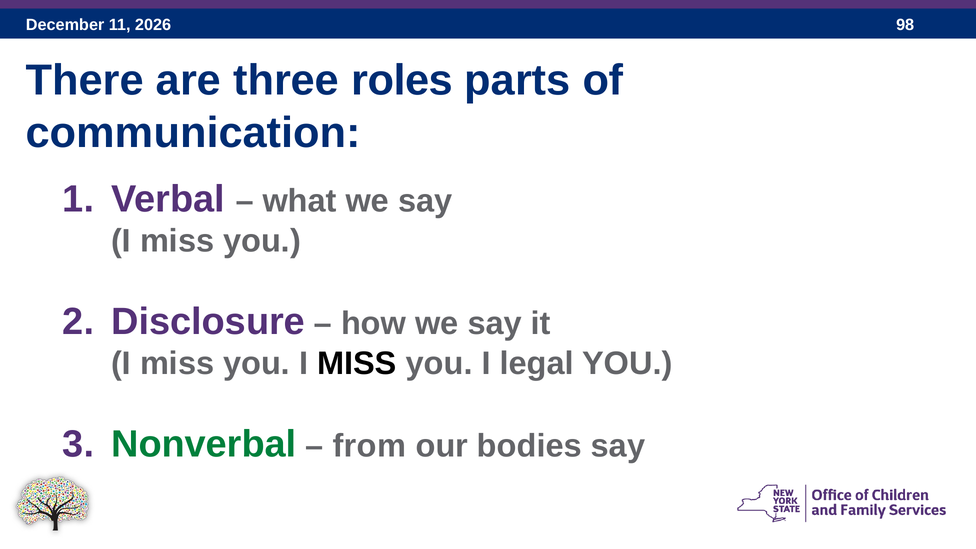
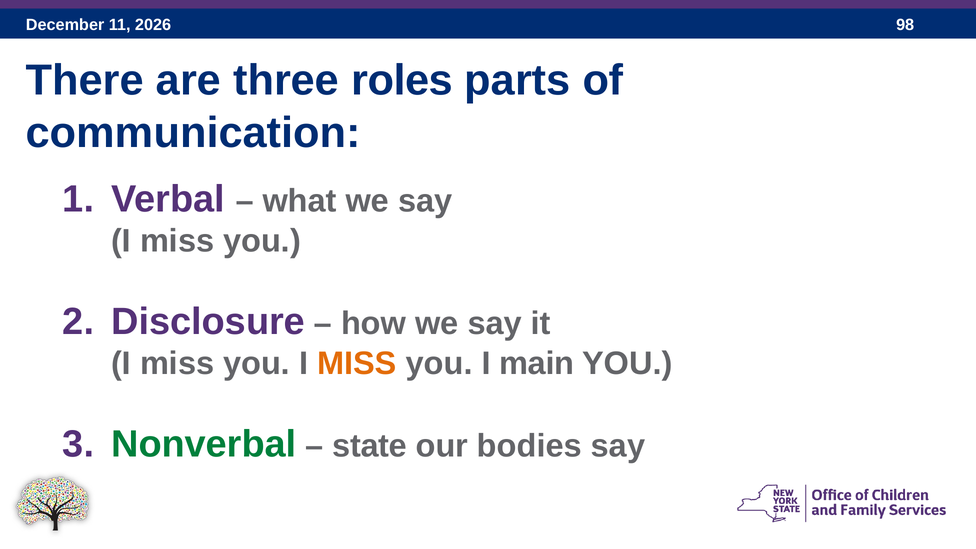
MISS at (357, 364) colour: black -> orange
legal: legal -> main
from: from -> state
